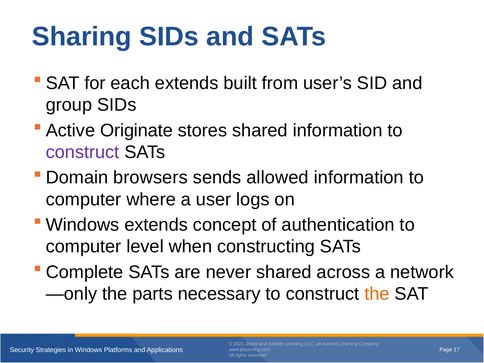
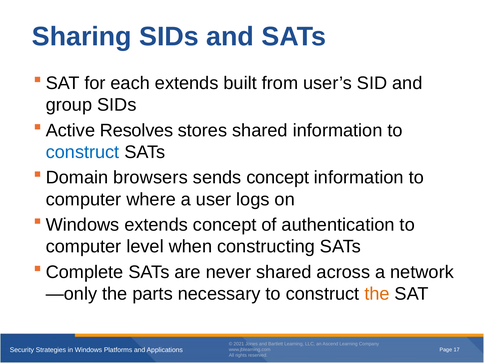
Originate: Originate -> Resolves
construct at (83, 152) colour: purple -> blue
sends allowed: allowed -> concept
